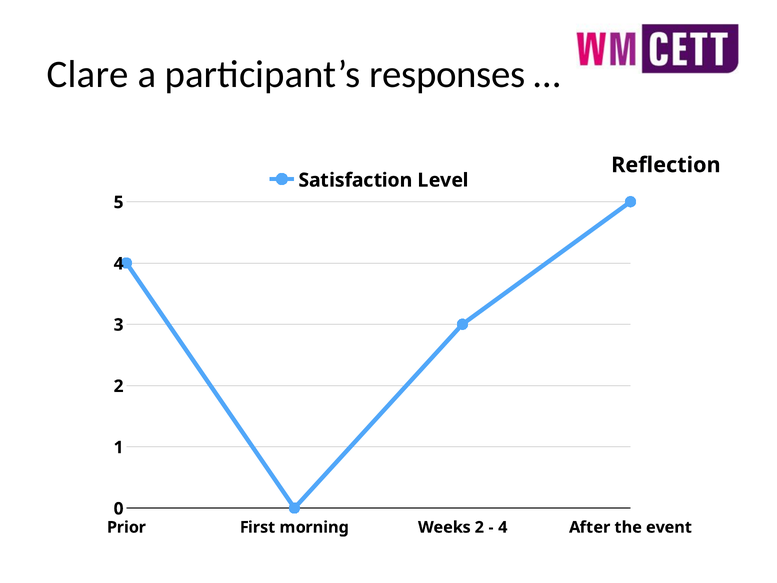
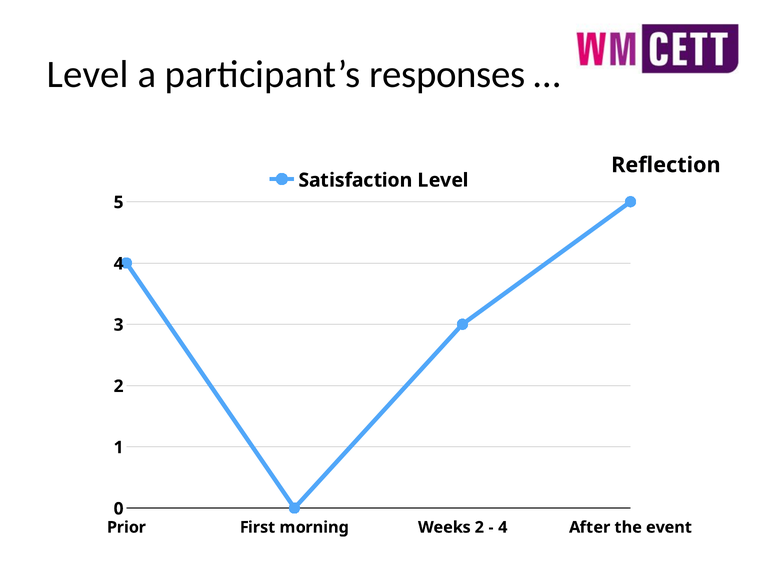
Clare at (88, 75): Clare -> Level
